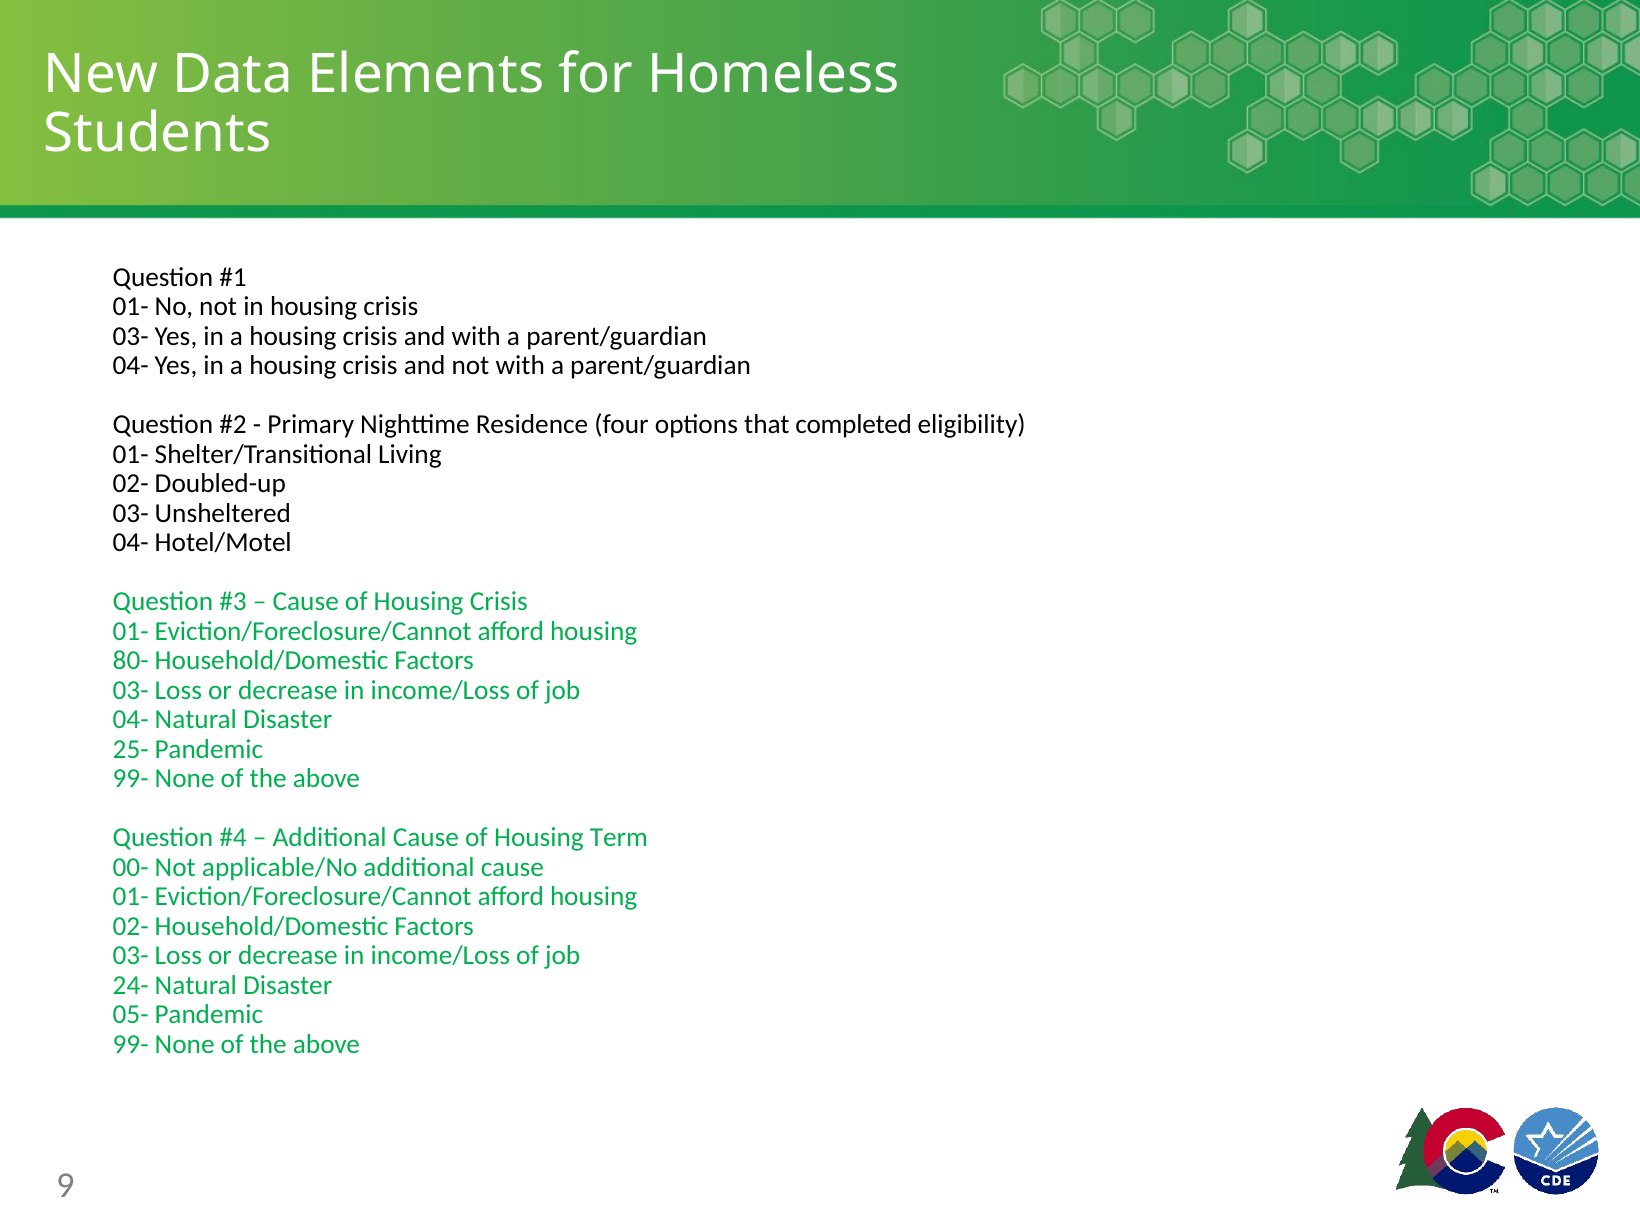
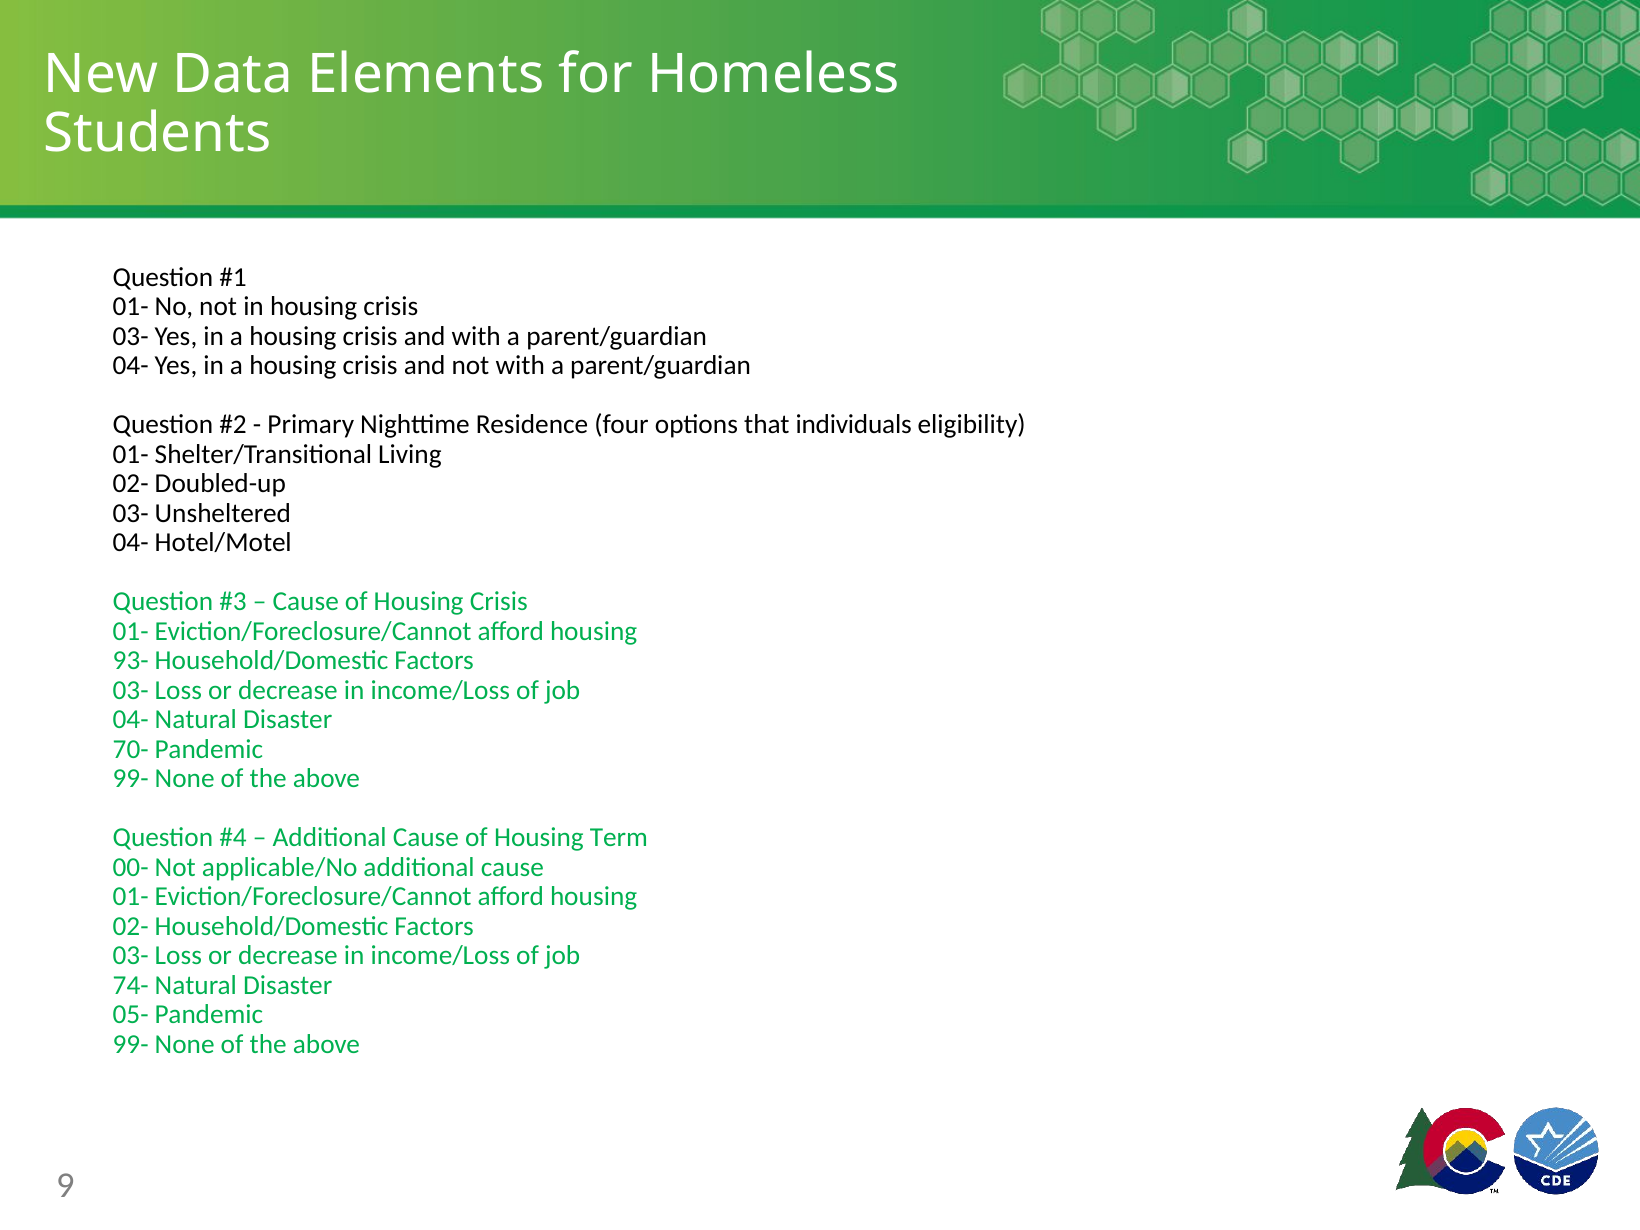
completed: completed -> individuals
80-: 80- -> 93-
25-: 25- -> 70-
24-: 24- -> 74-
